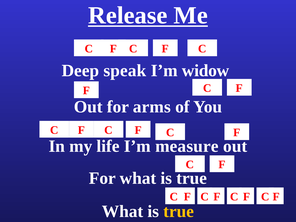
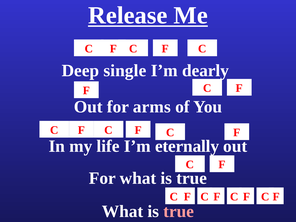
speak: speak -> single
widow: widow -> dearly
measure: measure -> eternally
true at (179, 211) colour: yellow -> pink
